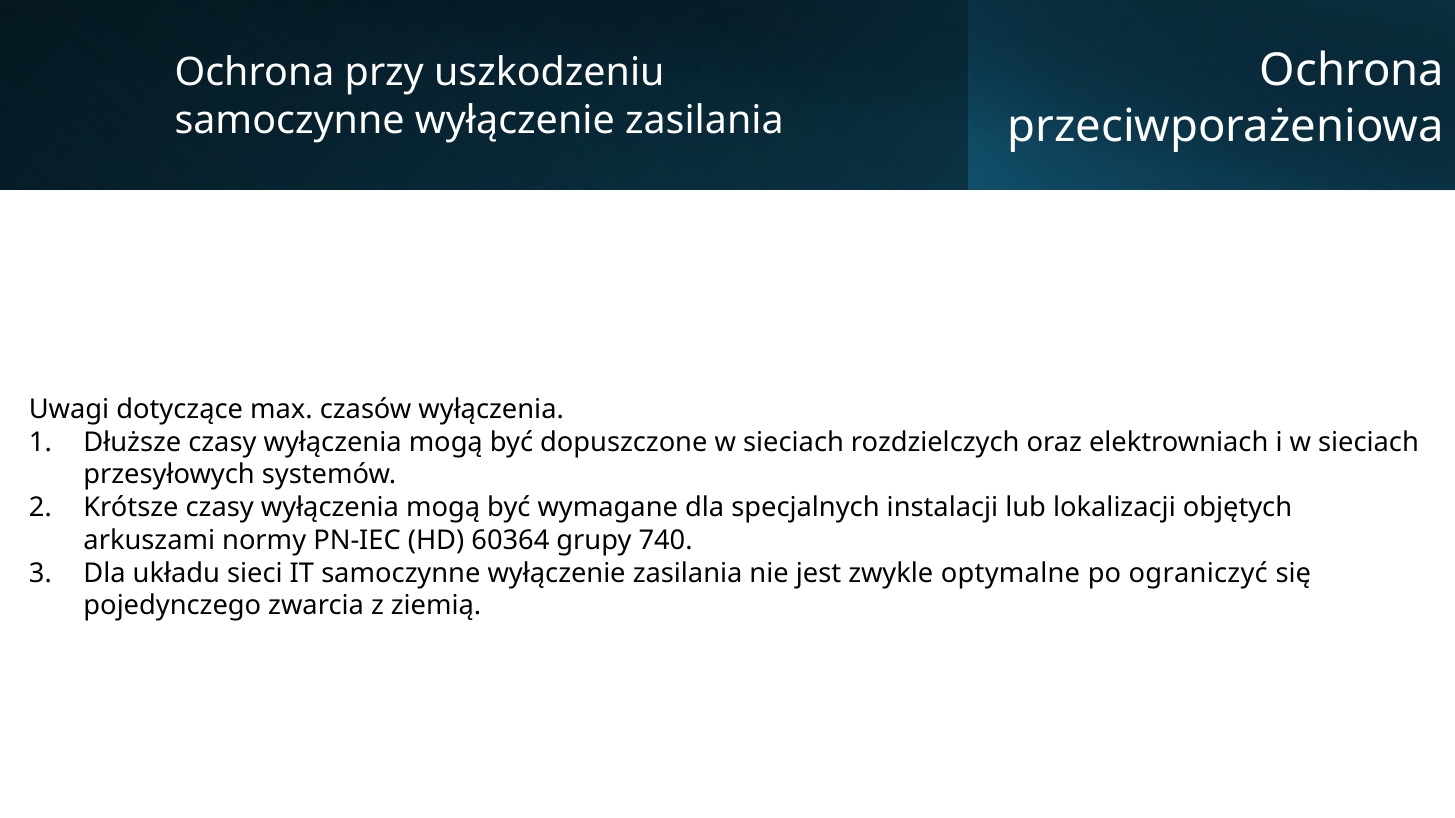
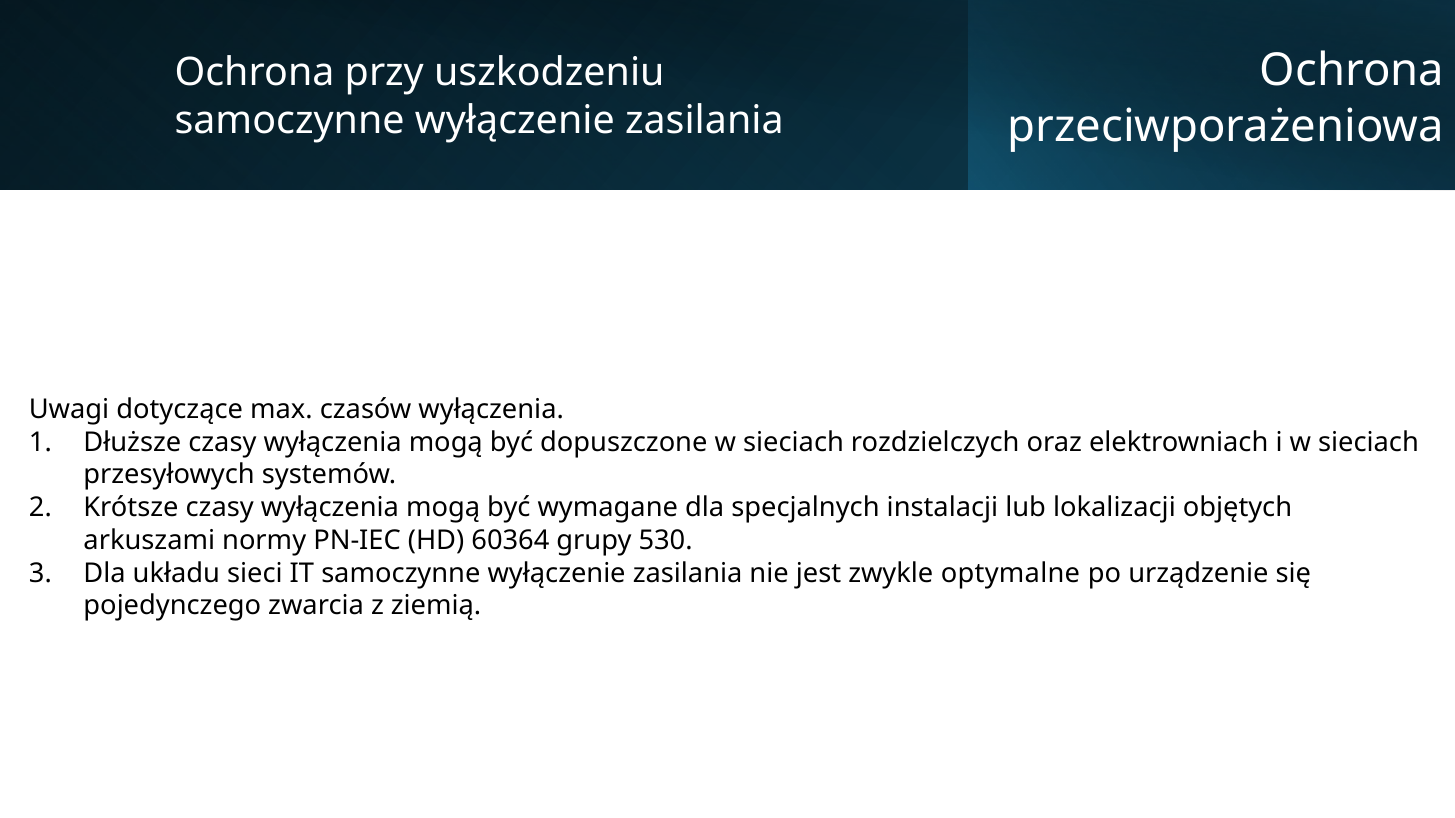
740: 740 -> 530
ograniczyć: ograniczyć -> urządzenie
